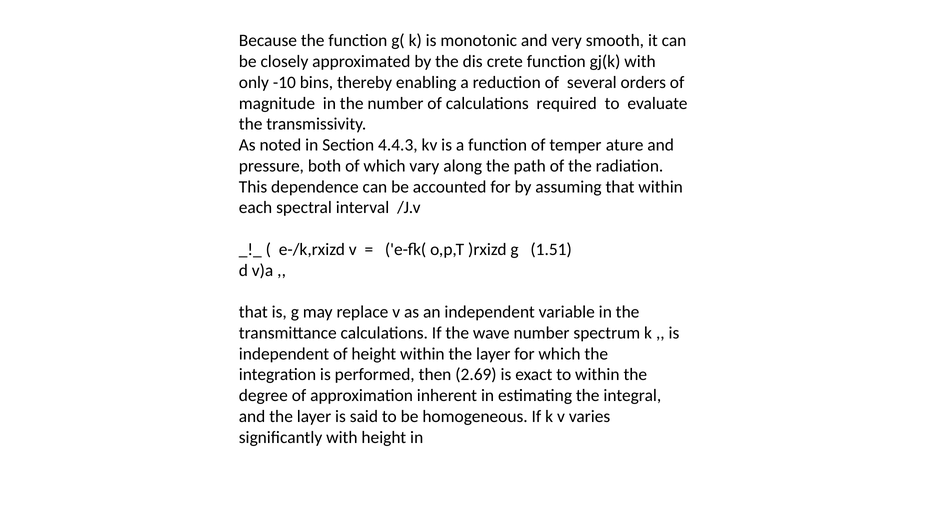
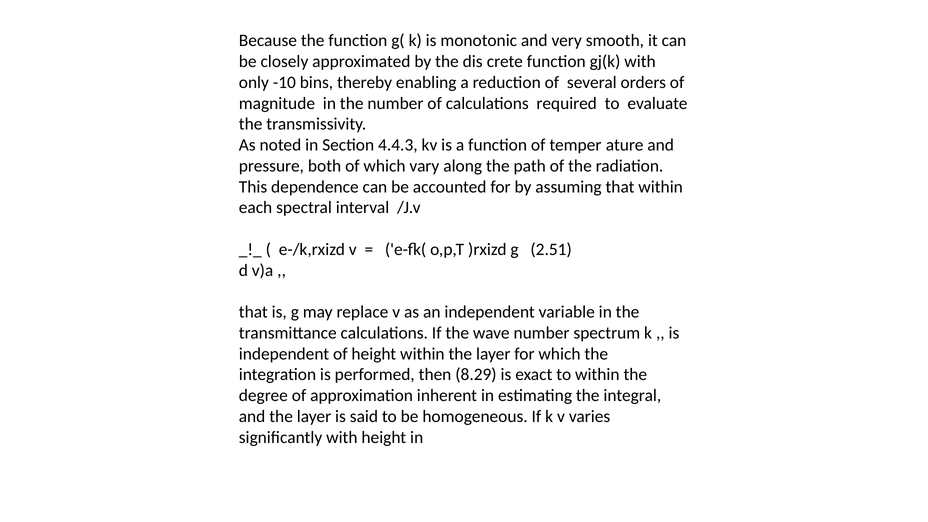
1.51: 1.51 -> 2.51
2.69: 2.69 -> 8.29
